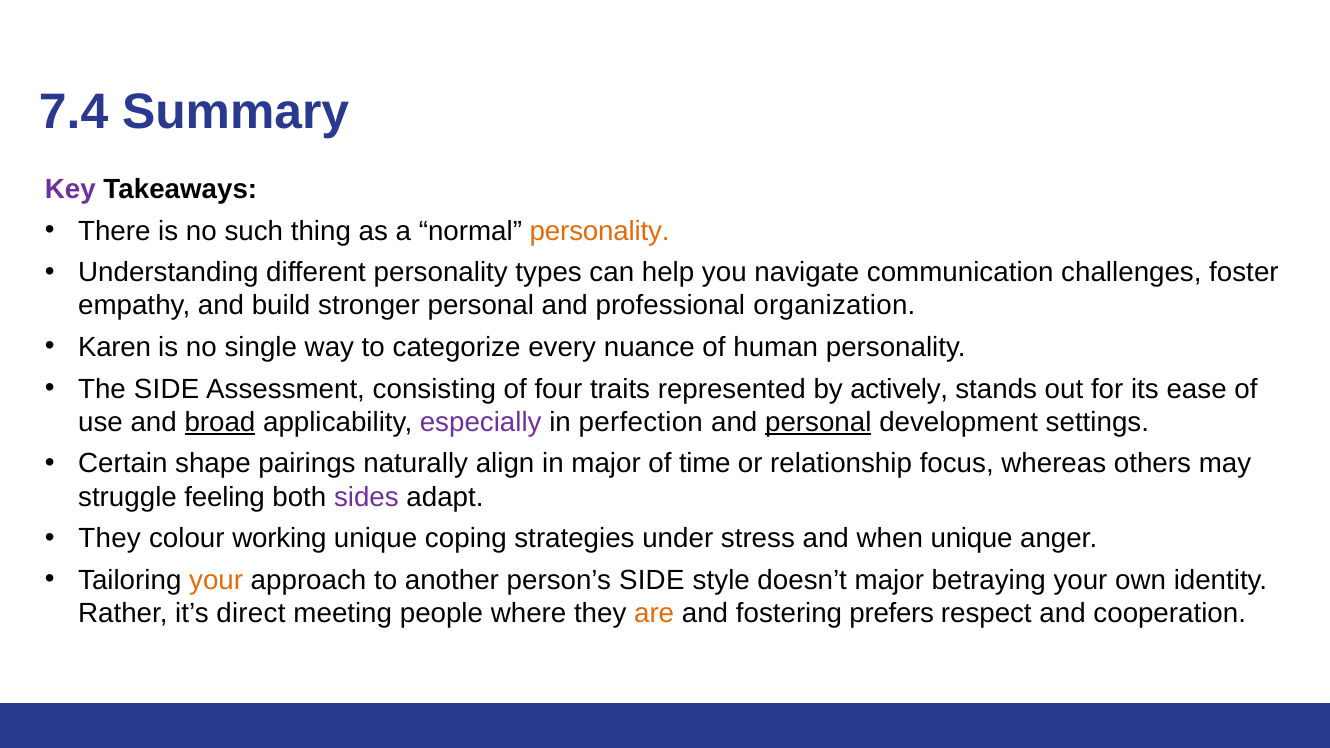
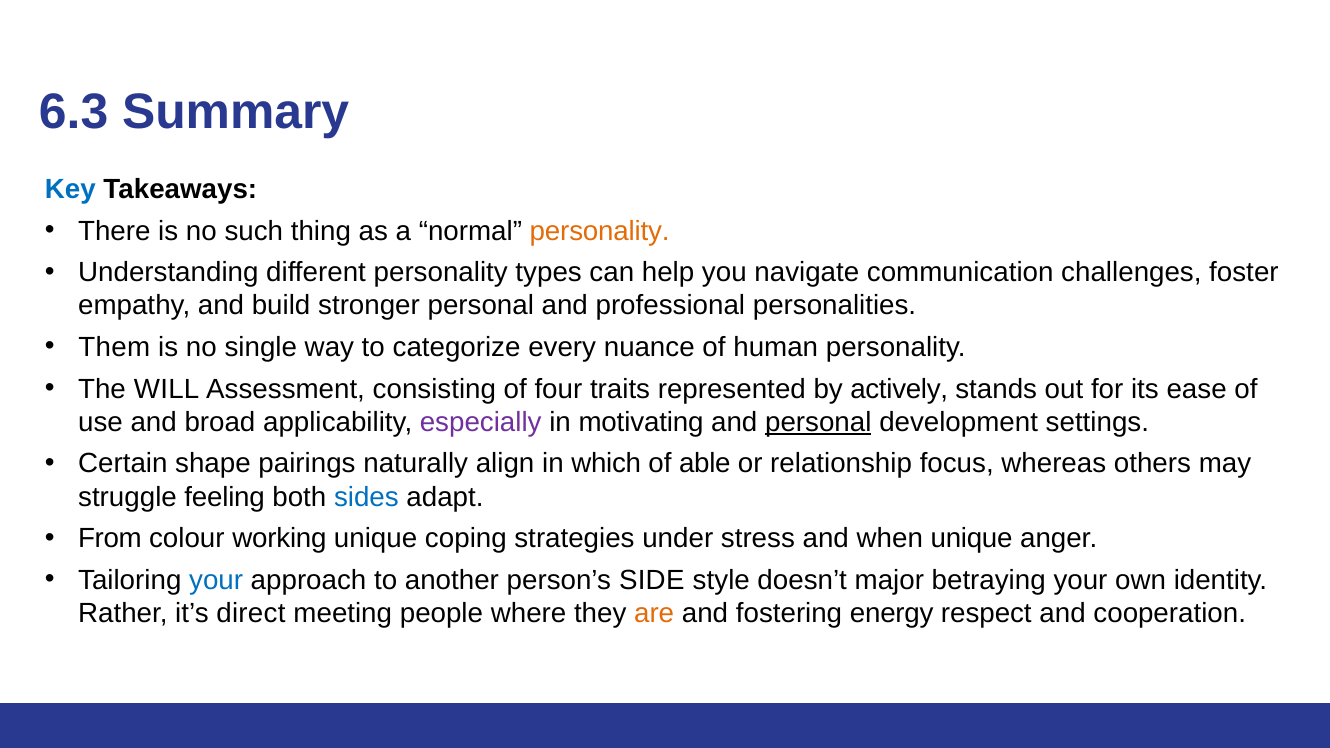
7.4: 7.4 -> 6.3
Key colour: purple -> blue
organization: organization -> personalities
Karen: Karen -> Them
The SIDE: SIDE -> WILL
broad underline: present -> none
perfection: perfection -> motivating
in major: major -> which
time: time -> able
sides colour: purple -> blue
They at (110, 539): They -> From
your at (216, 580) colour: orange -> blue
prefers: prefers -> energy
